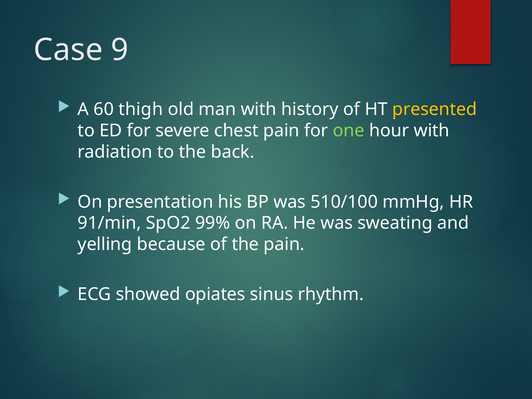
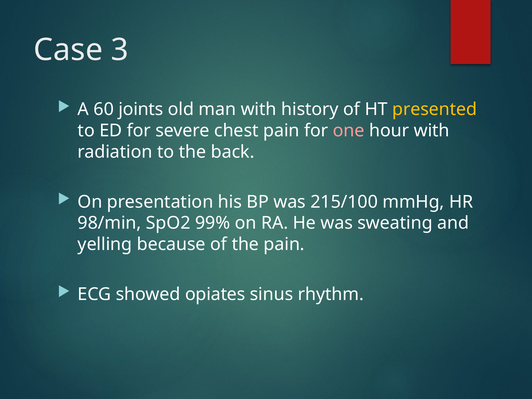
9: 9 -> 3
thigh: thigh -> joints
one colour: light green -> pink
510/100: 510/100 -> 215/100
91/min: 91/min -> 98/min
